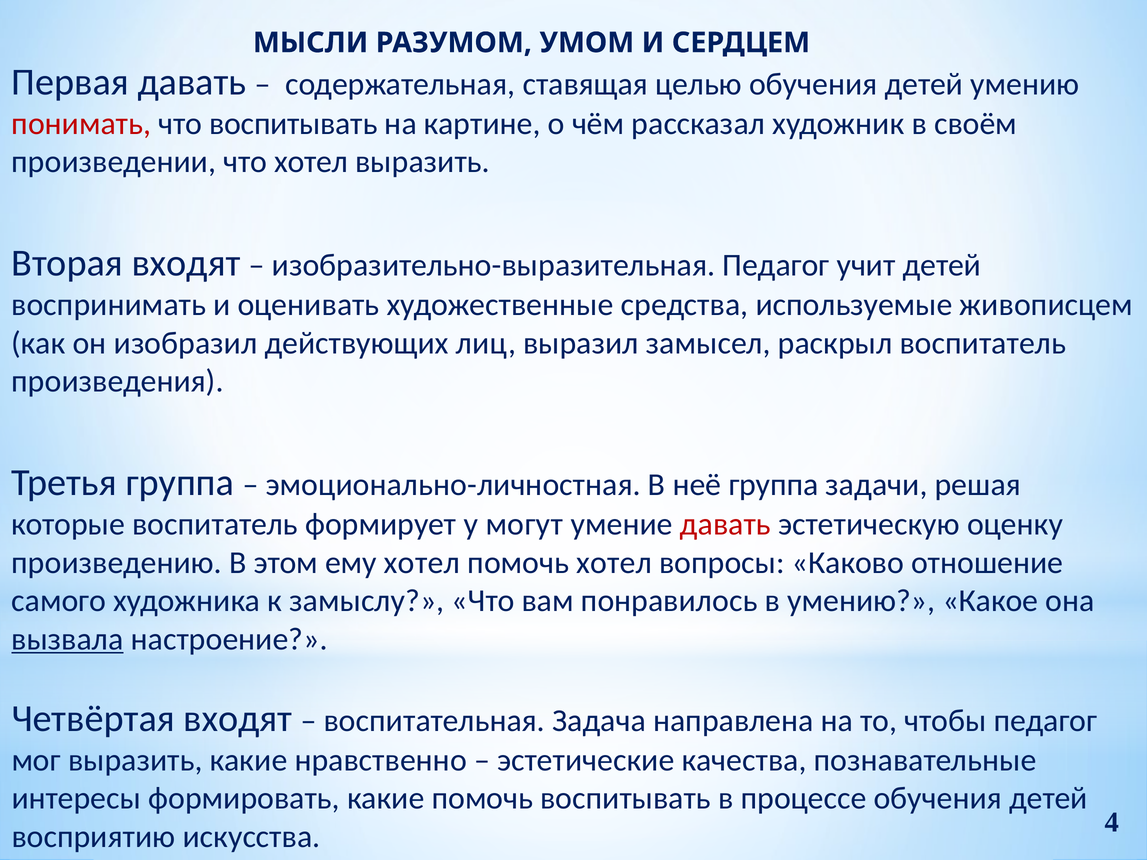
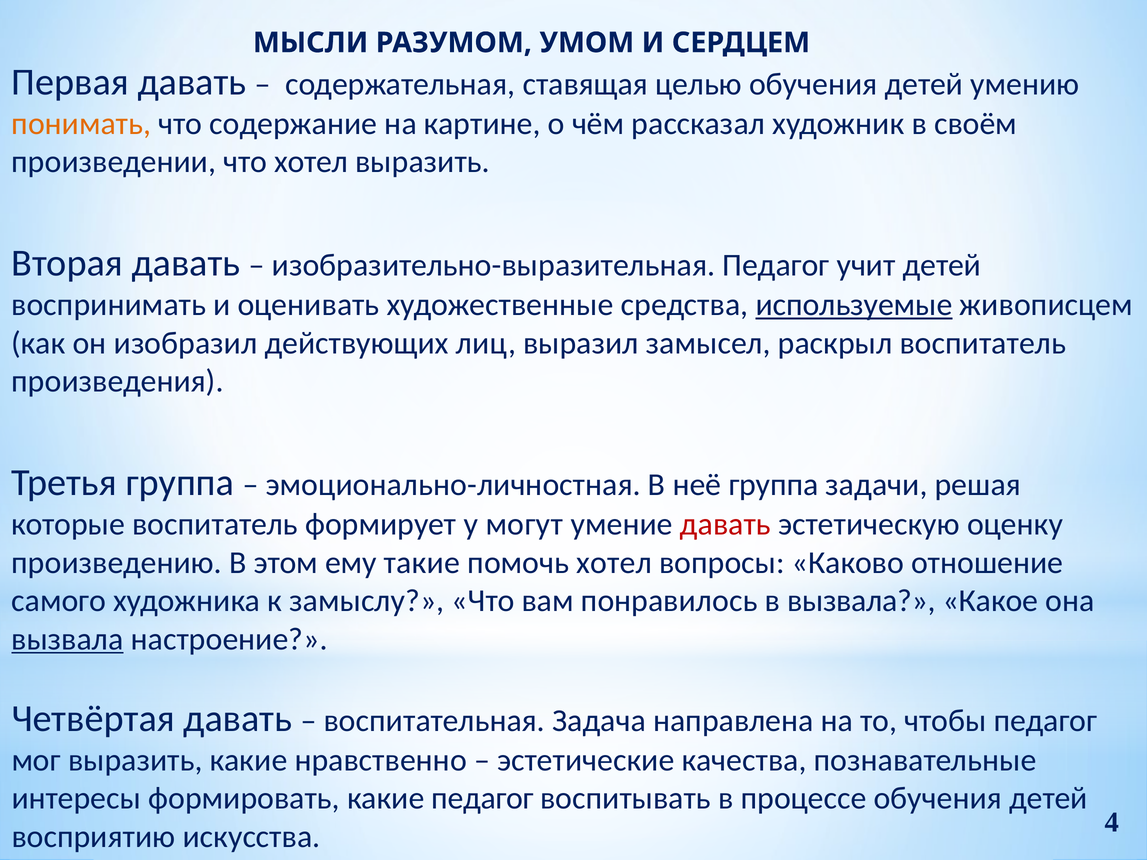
понимать colour: red -> orange
что воспитывать: воспитывать -> содержание
Вторая входят: входят -> давать
используемые underline: none -> present
ему хотел: хотел -> такие
в умению: умению -> вызвала
Четвёртая входят: входят -> давать
какие помочь: помочь -> педагог
